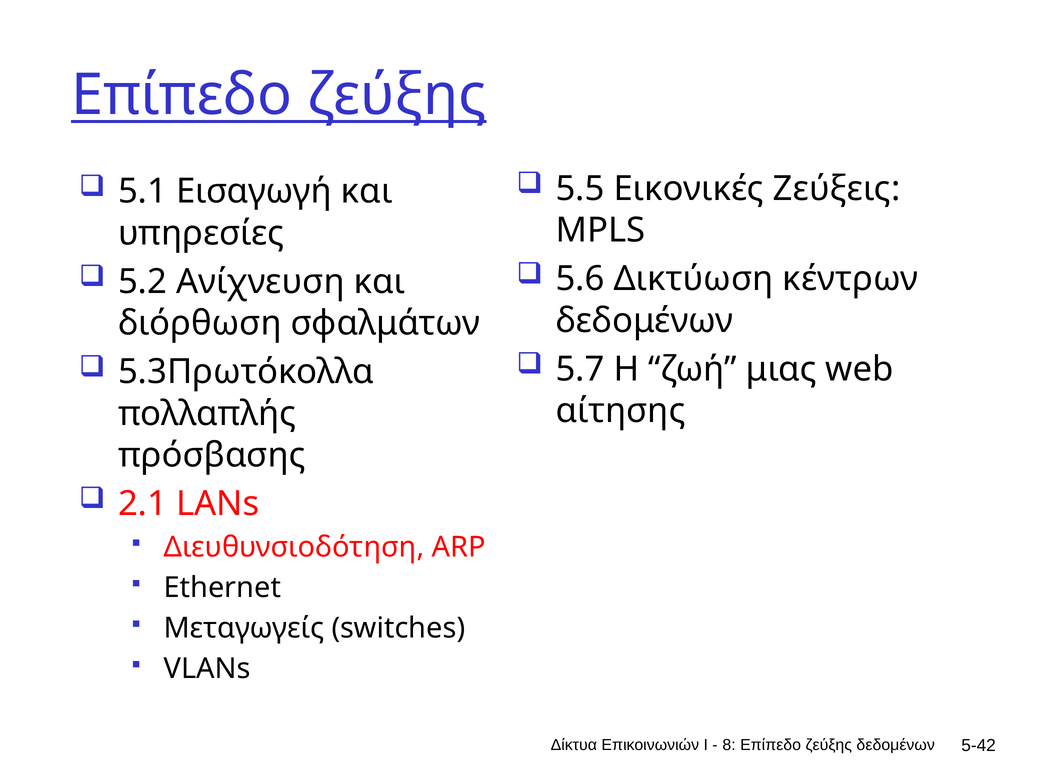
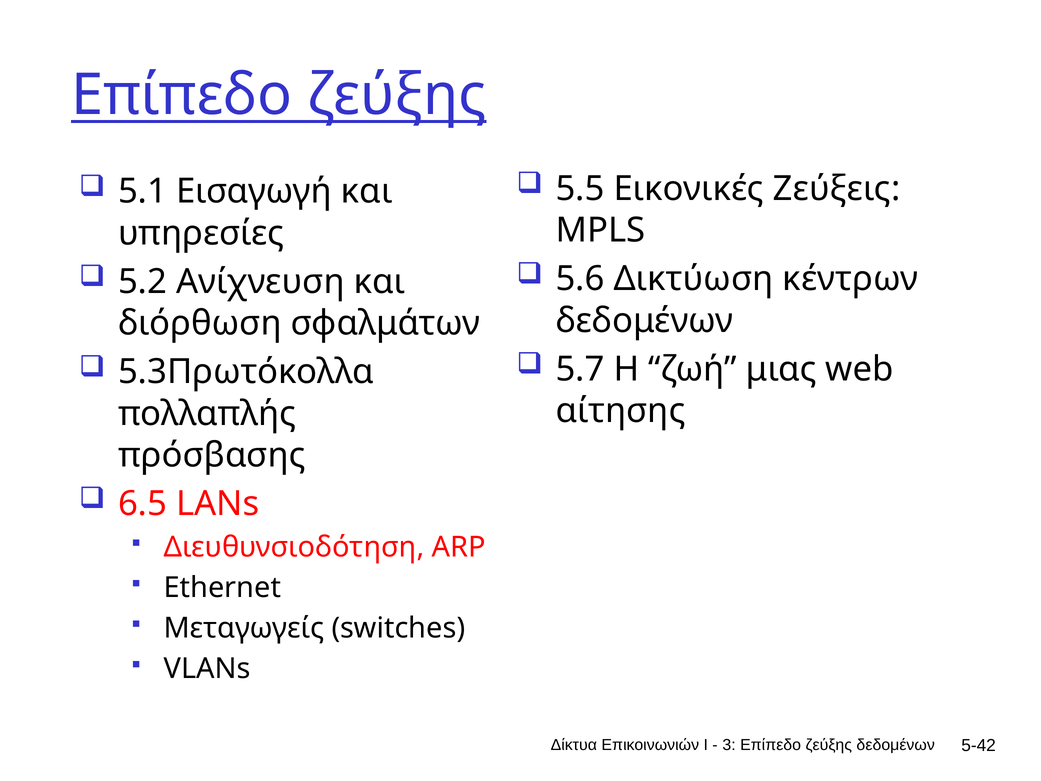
2.1: 2.1 -> 6.5
8: 8 -> 3
